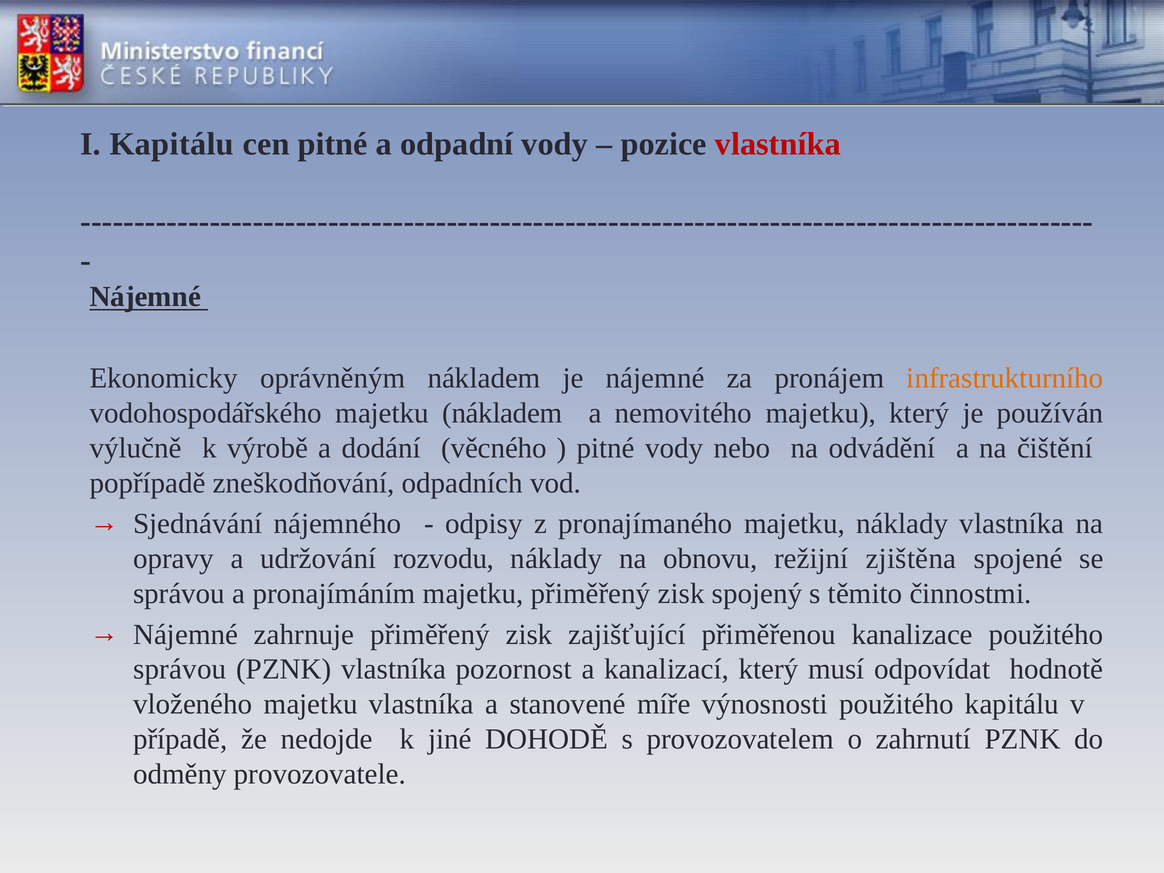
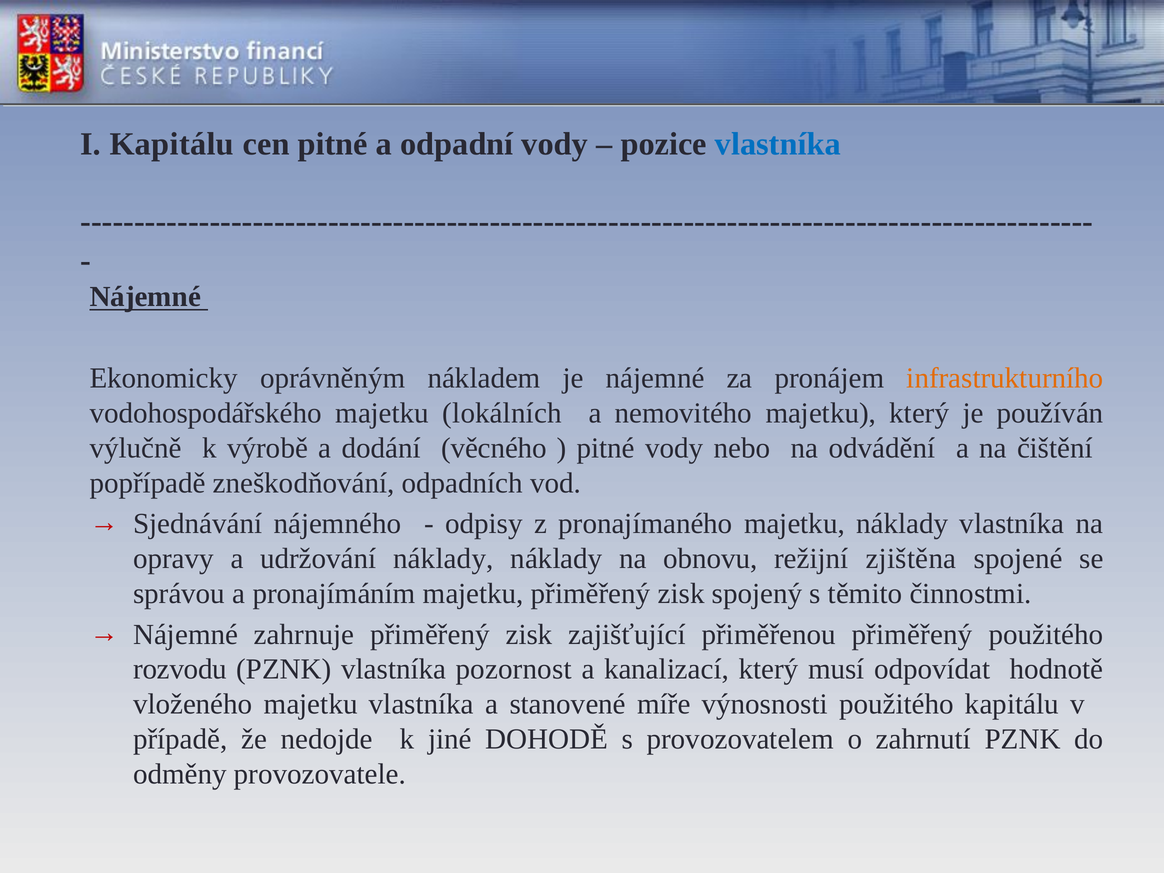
vlastníka at (778, 144) colour: red -> blue
majetku nákladem: nákladem -> lokálních
udržování rozvodu: rozvodu -> náklady
přiměřenou kanalizace: kanalizace -> přiměřený
správou at (180, 669): správou -> rozvodu
